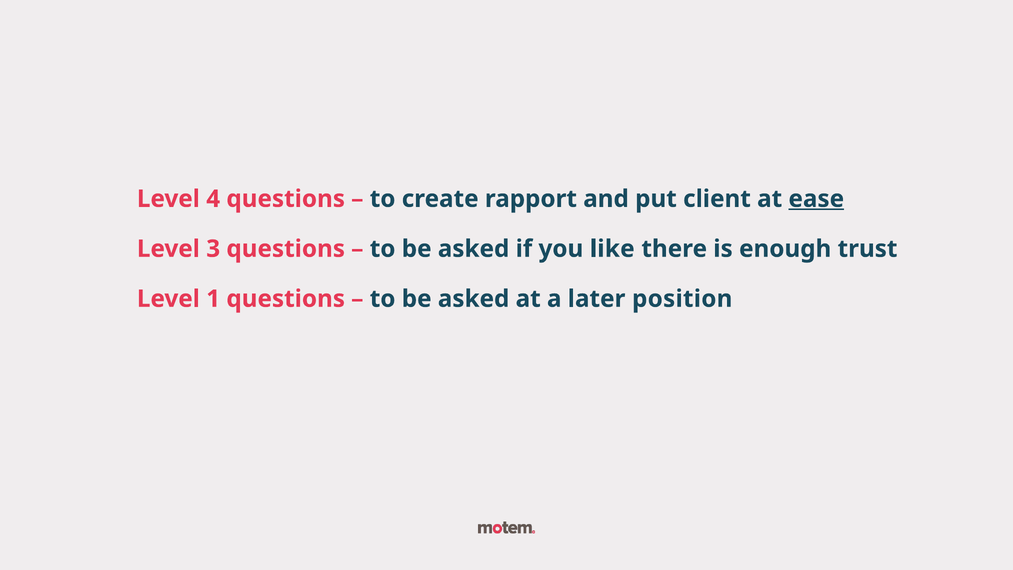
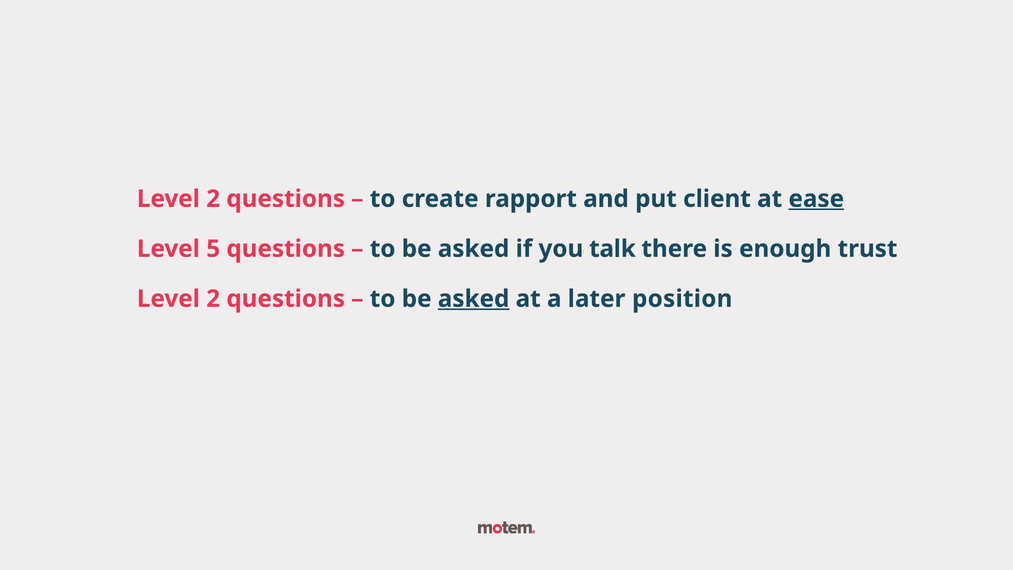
4 at (213, 199): 4 -> 2
3: 3 -> 5
like: like -> talk
1 at (213, 299): 1 -> 2
asked at (474, 299) underline: none -> present
